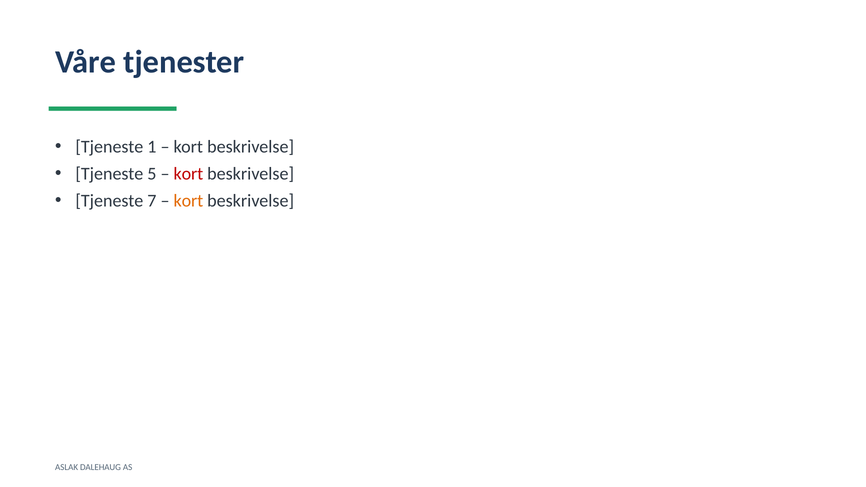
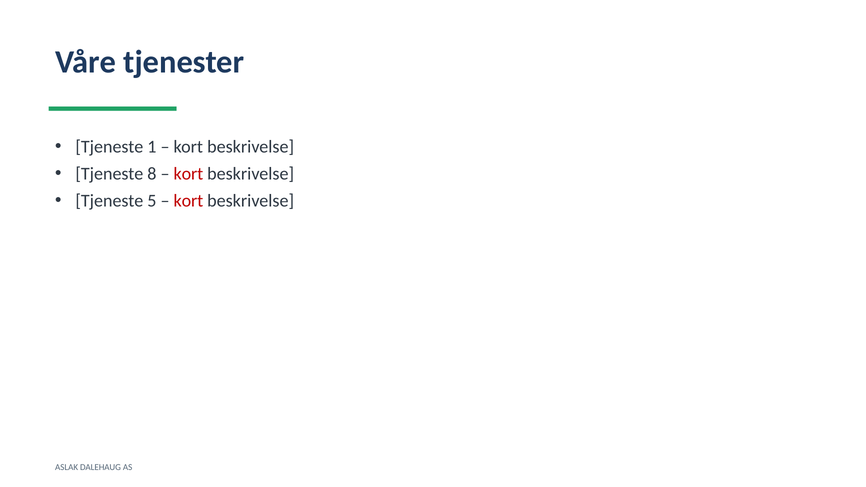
5: 5 -> 8
7: 7 -> 5
kort at (188, 201) colour: orange -> red
